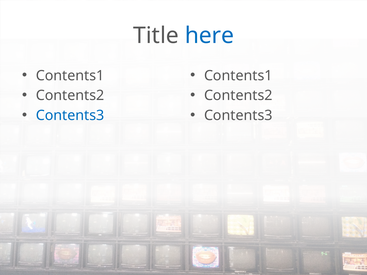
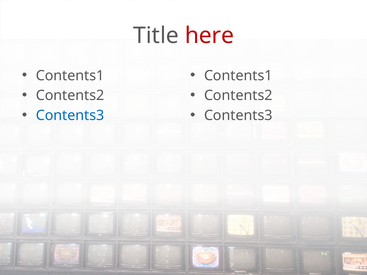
here colour: blue -> red
